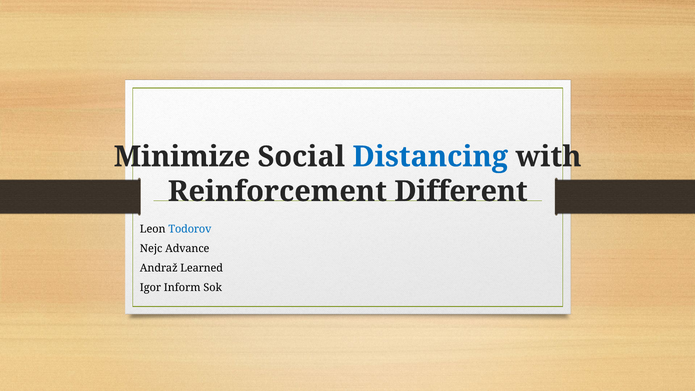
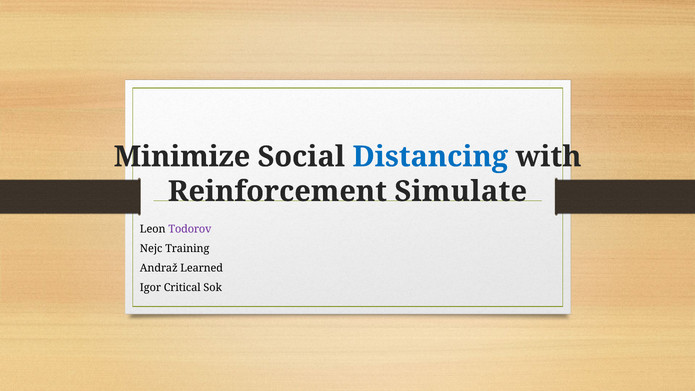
Different: Different -> Simulate
Todorov colour: blue -> purple
Advance: Advance -> Training
Inform: Inform -> Critical
